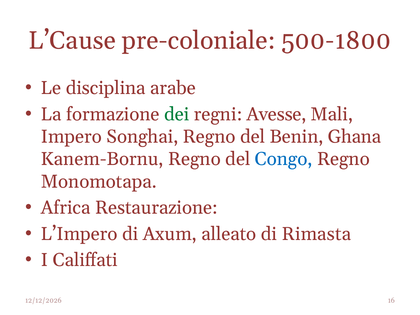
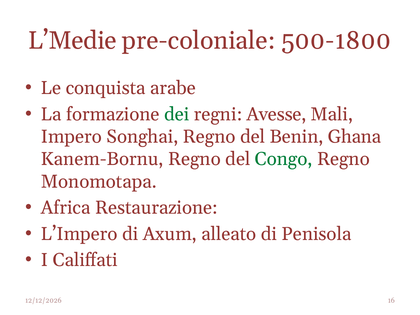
L’Cause: L’Cause -> L’Medie
disciplina: disciplina -> conquista
Congo colour: blue -> green
Rimasta: Rimasta -> Penisola
